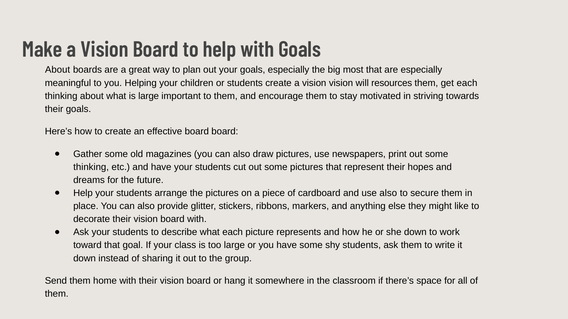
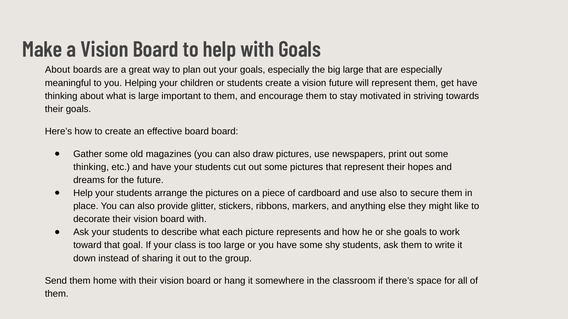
big most: most -> large
vision vision: vision -> future
will resources: resources -> represent
get each: each -> have
she down: down -> goals
